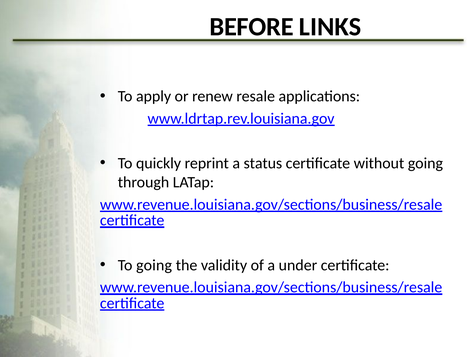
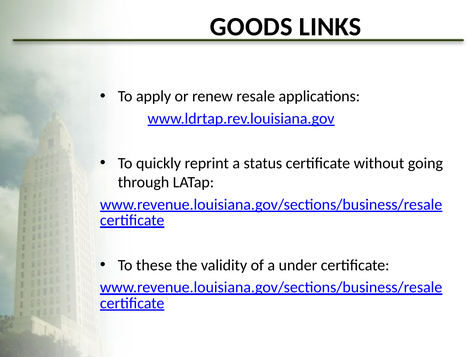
BEFORE: BEFORE -> GOODS
To going: going -> these
